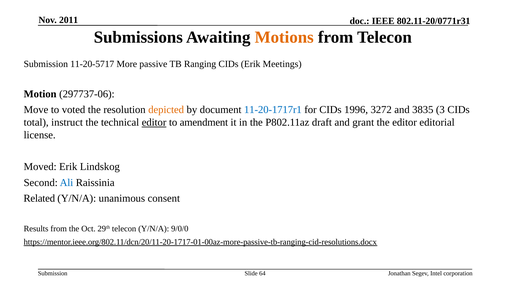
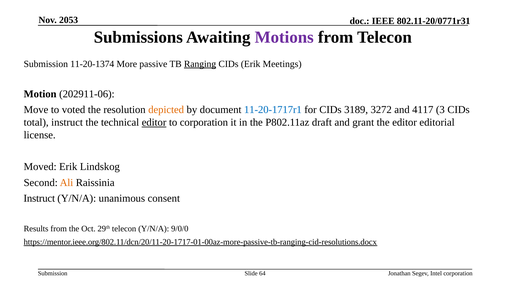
2011: 2011 -> 2053
Motions colour: orange -> purple
11-20-5717: 11-20-5717 -> 11-20-1374
Ranging underline: none -> present
297737-06: 297737-06 -> 202911-06
1996: 1996 -> 3189
3835: 3835 -> 4117
to amendment: amendment -> corporation
Ali colour: blue -> orange
Related at (39, 198): Related -> Instruct
